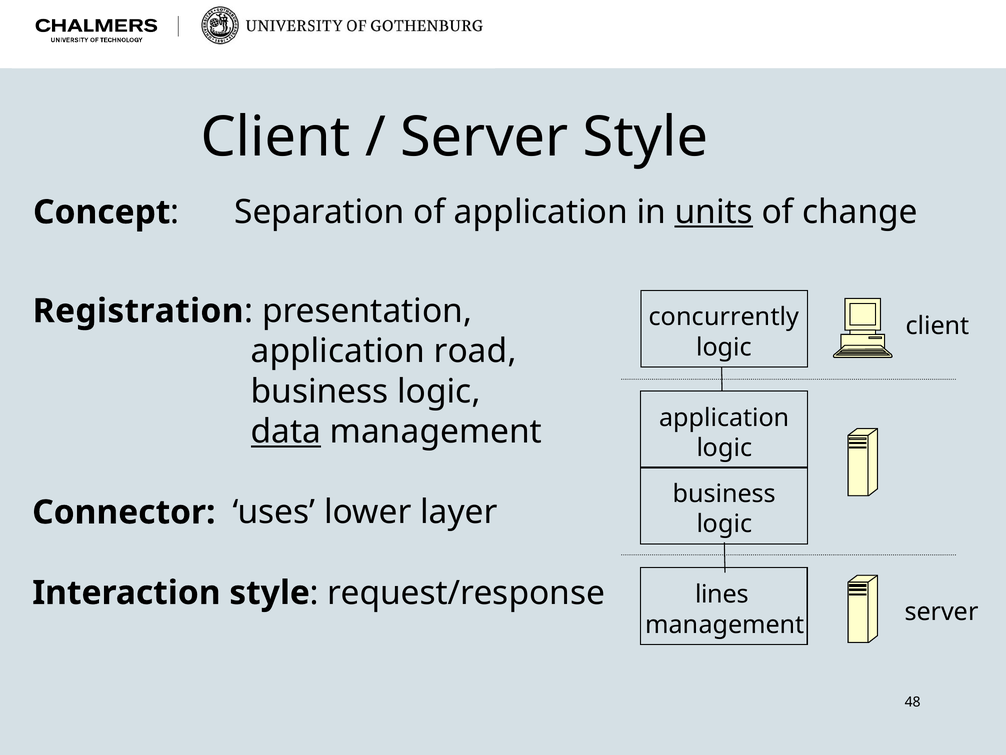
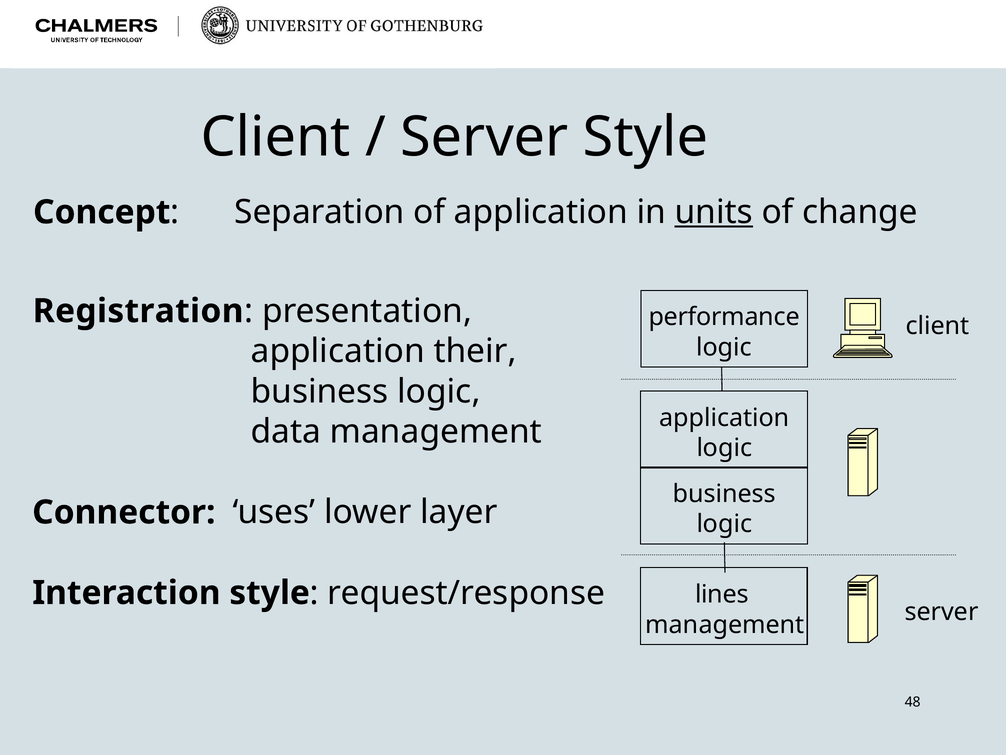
concurrently: concurrently -> performance
road: road -> their
data underline: present -> none
